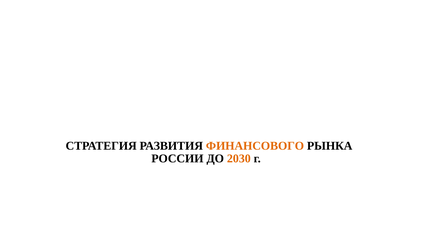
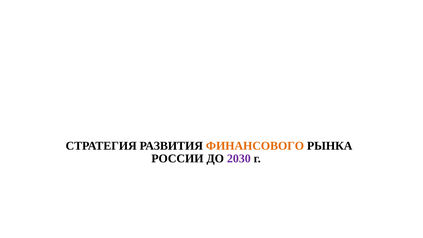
2030 colour: orange -> purple
